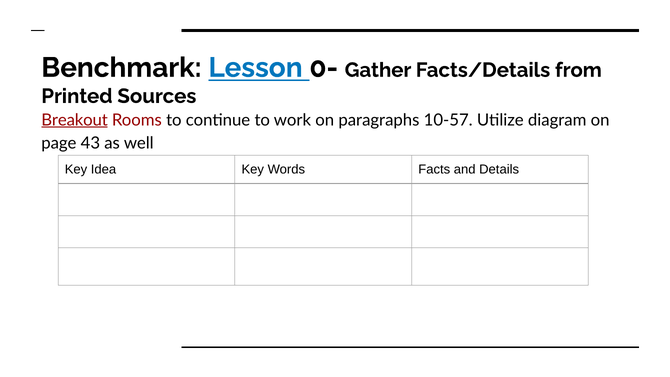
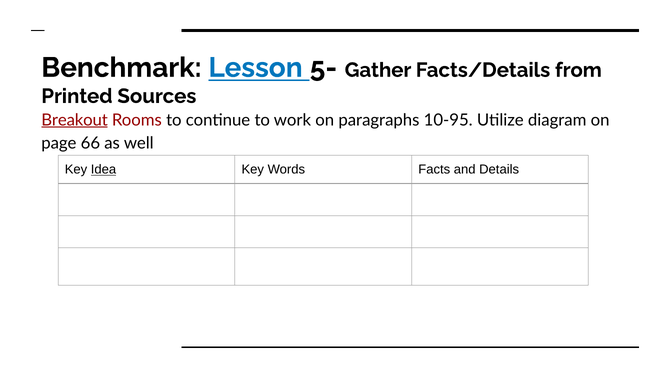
0-: 0- -> 5-
10-57: 10-57 -> 10-95
43: 43 -> 66
Idea underline: none -> present
